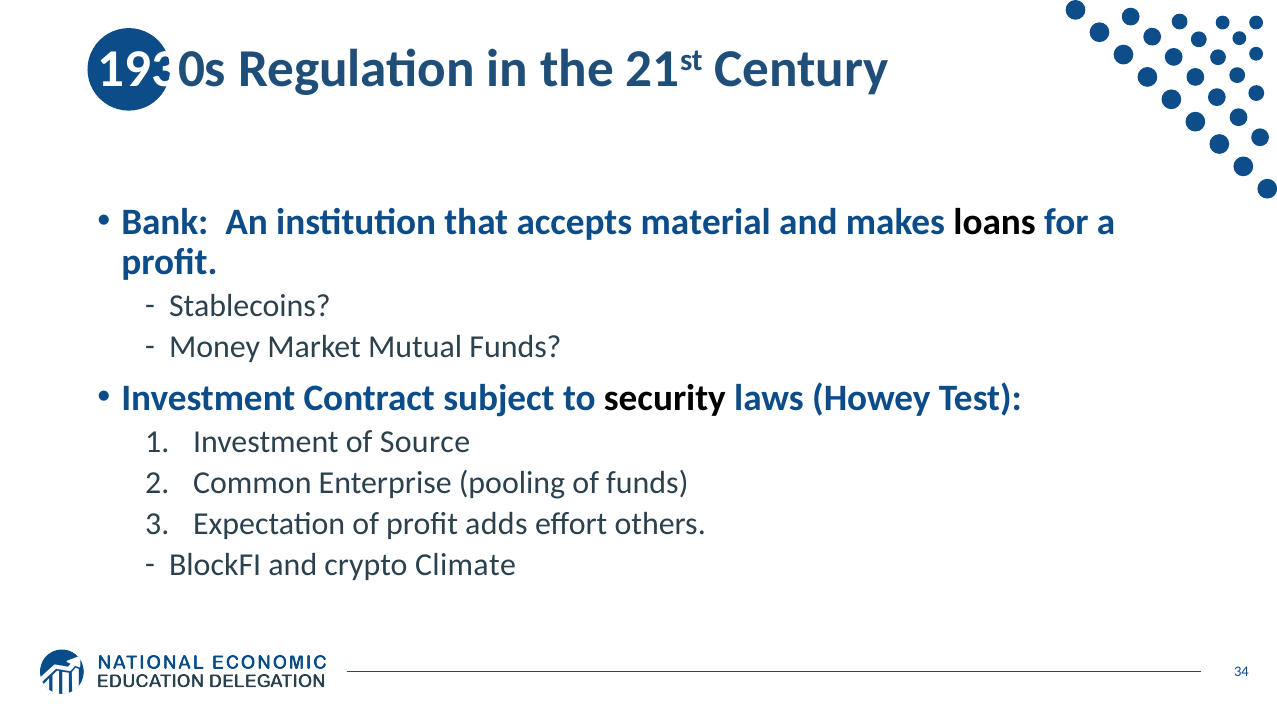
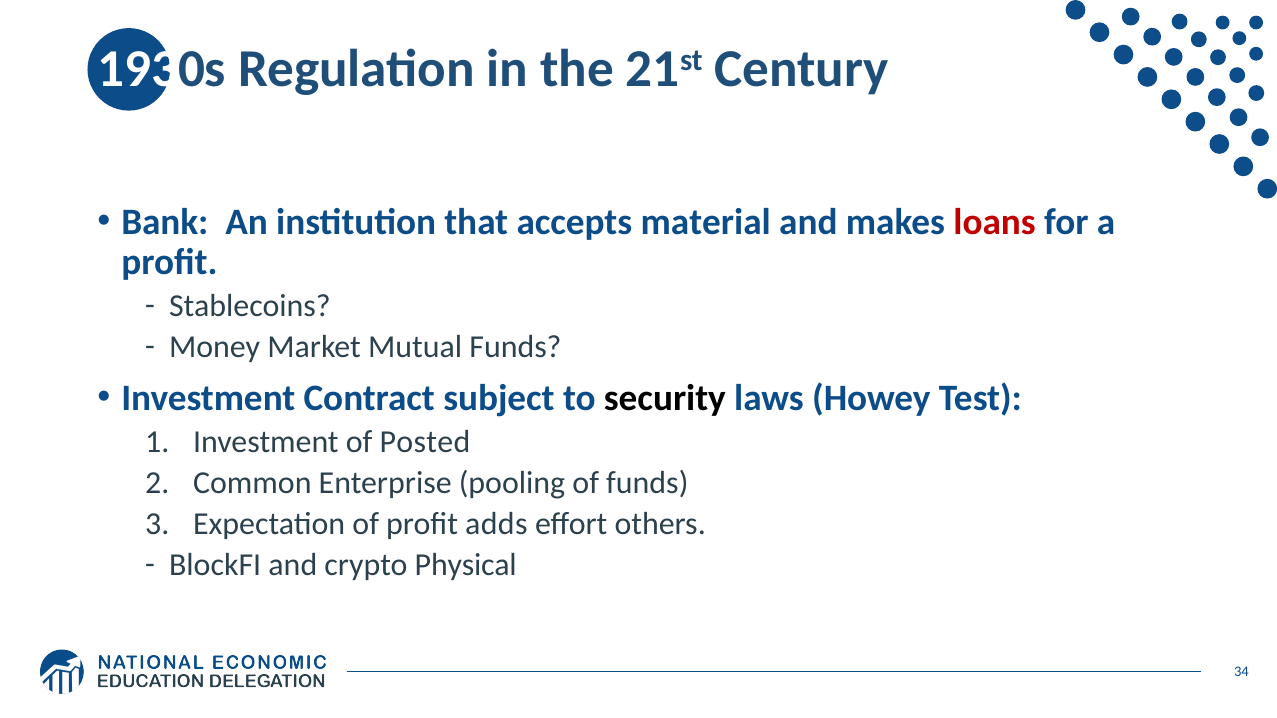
loans colour: black -> red
Source: Source -> Posted
Climate: Climate -> Physical
